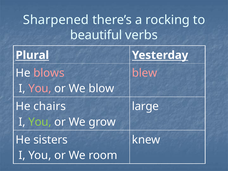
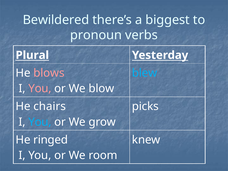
Sharpened: Sharpened -> Bewildered
rocking: rocking -> biggest
beautiful: beautiful -> pronoun
blew colour: pink -> light blue
large: large -> picks
You at (40, 122) colour: light green -> light blue
sisters: sisters -> ringed
